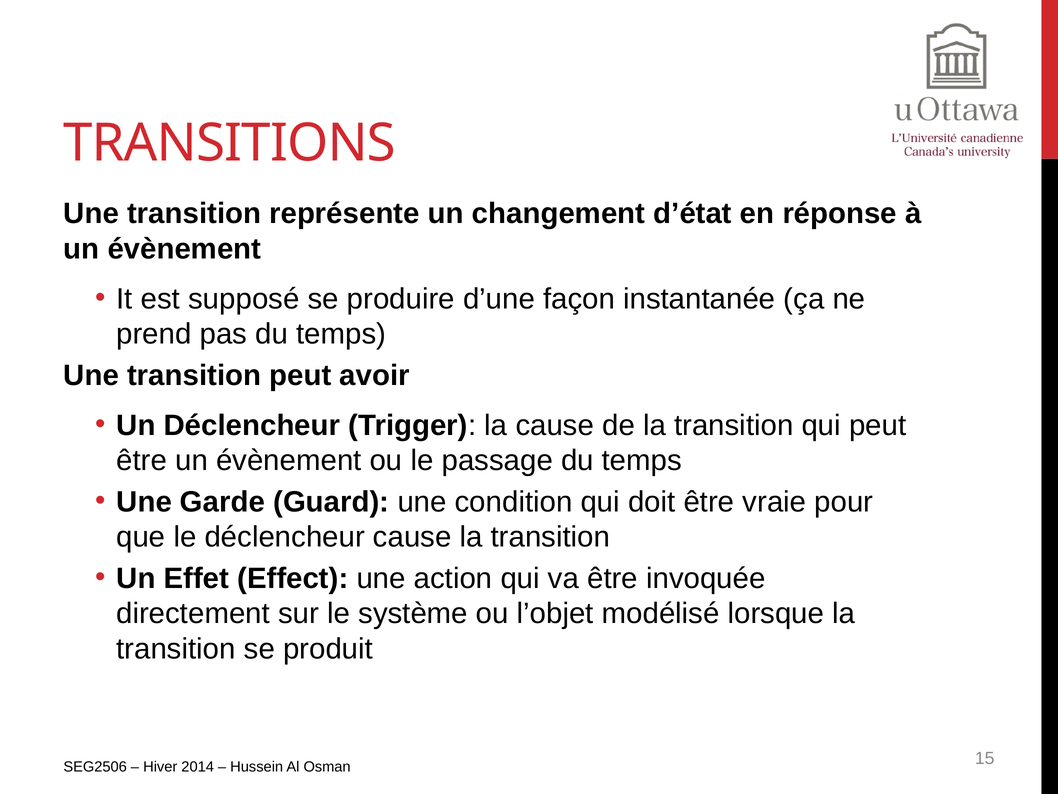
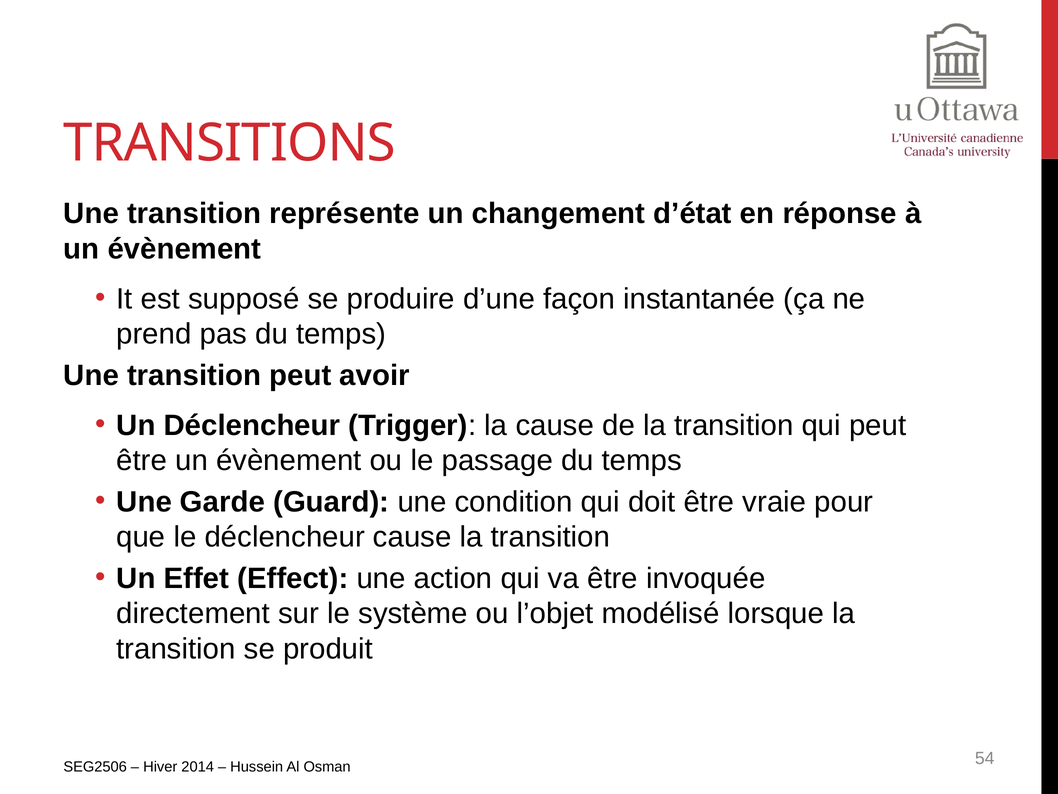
15: 15 -> 54
